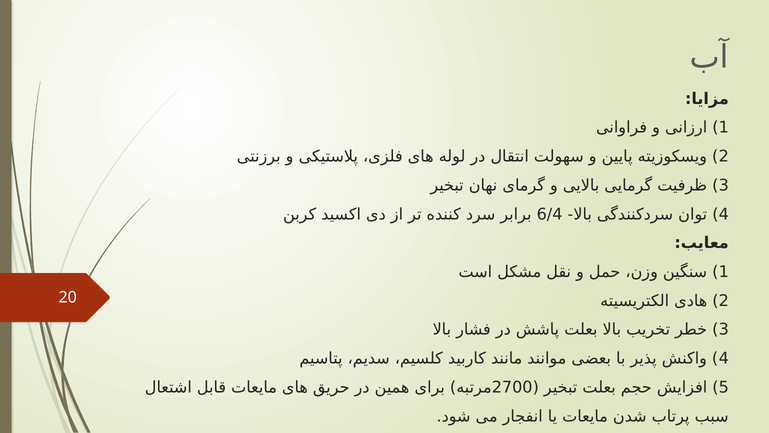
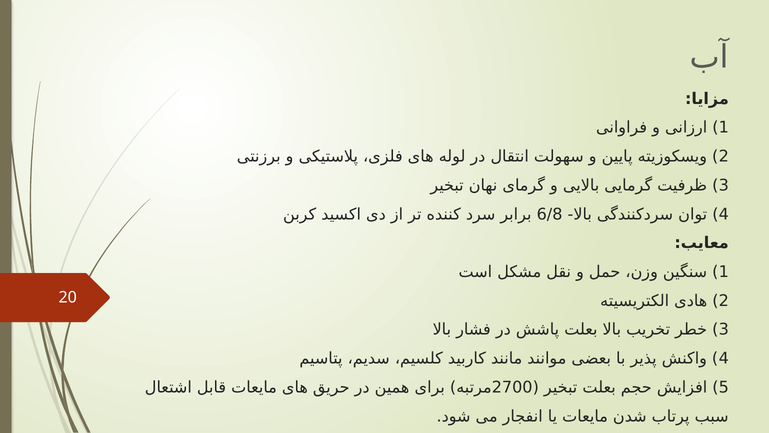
6/4: 6/4 -> 6/8
